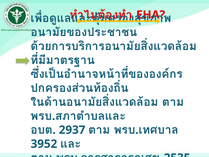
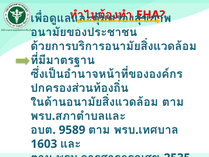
2937: 2937 -> 9589
3952: 3952 -> 1603
